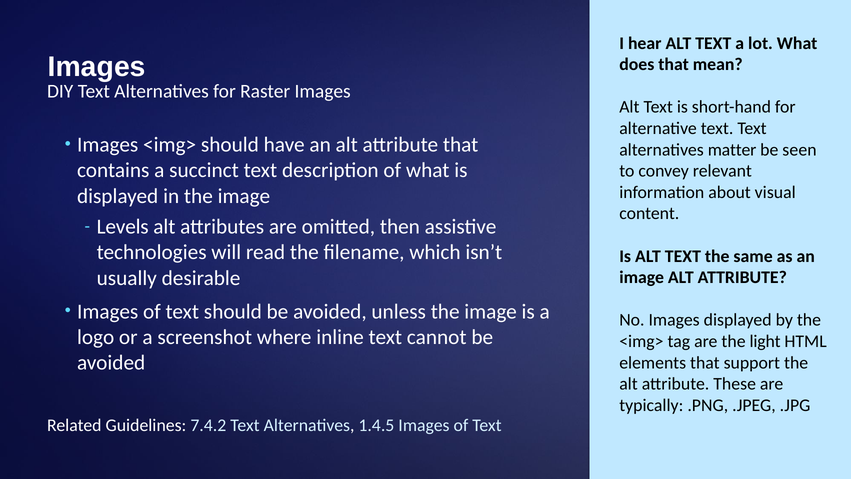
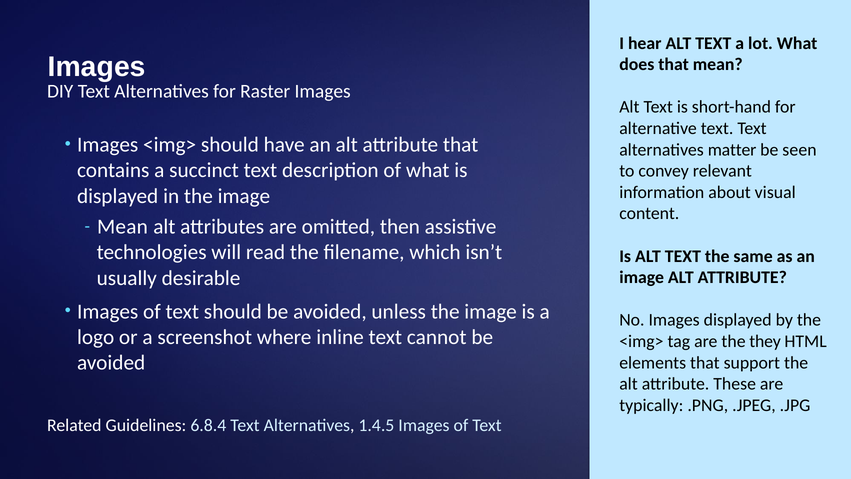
Levels at (123, 227): Levels -> Mean
light: light -> they
7.4.2: 7.4.2 -> 6.8.4
